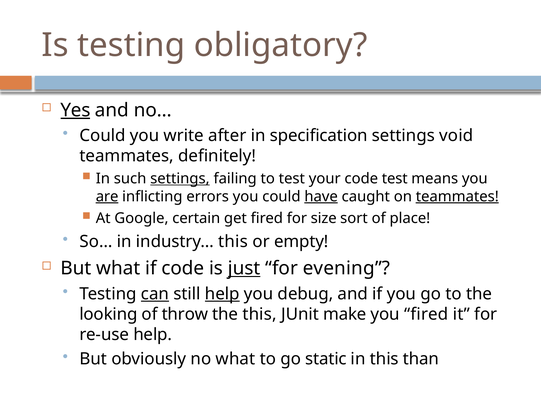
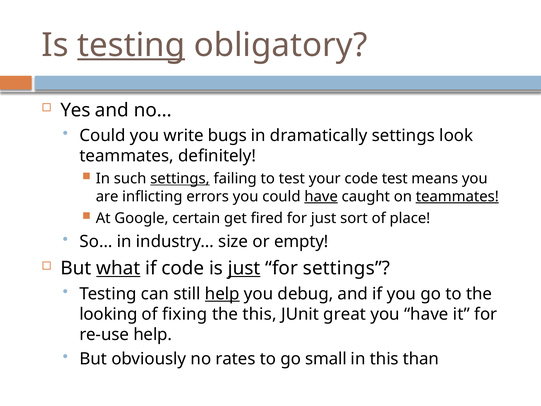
testing at (131, 45) underline: none -> present
Yes underline: present -> none
after: after -> bugs
specification: specification -> dramatically
void: void -> look
are underline: present -> none
for size: size -> just
industry… this: this -> size
what at (118, 268) underline: none -> present
for evening: evening -> settings
can underline: present -> none
throw: throw -> fixing
make: make -> great
you fired: fired -> have
no what: what -> rates
static: static -> small
